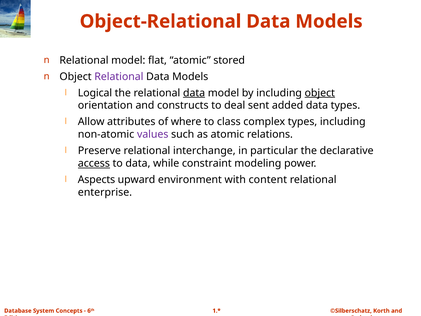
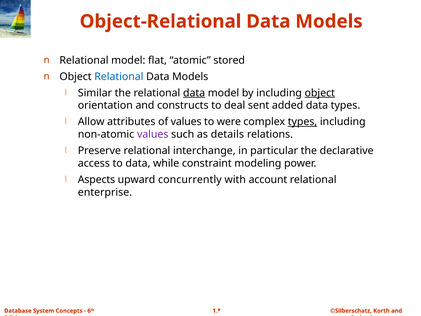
Relational at (119, 76) colour: purple -> blue
Logical: Logical -> Similar
of where: where -> values
class: class -> were
types at (303, 122) underline: none -> present
as atomic: atomic -> details
access underline: present -> none
environment: environment -> concurrently
content: content -> account
